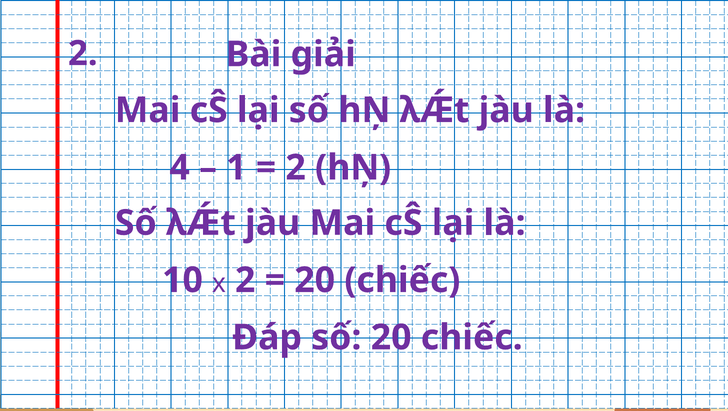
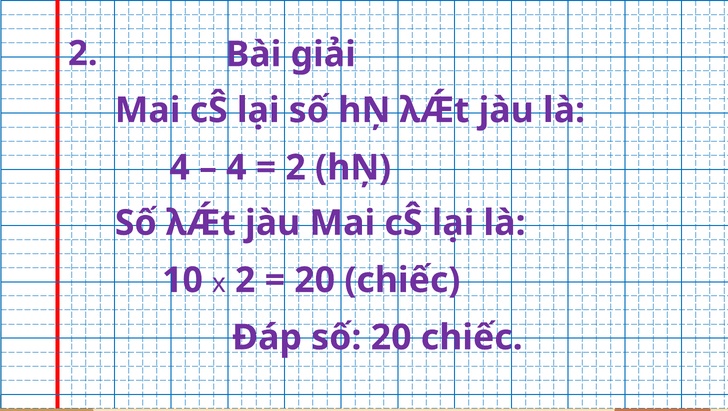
1 at (236, 167): 1 -> 4
